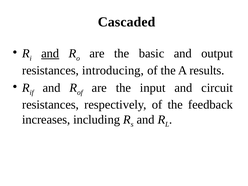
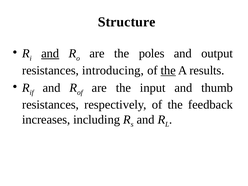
Cascaded: Cascaded -> Structure
basic: basic -> poles
the at (168, 70) underline: none -> present
circuit: circuit -> thumb
